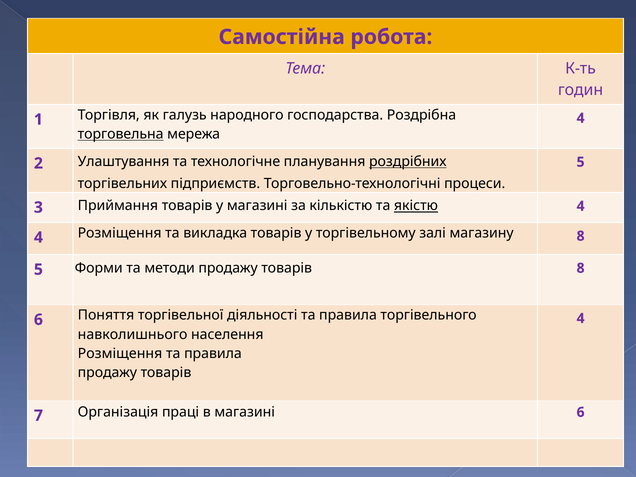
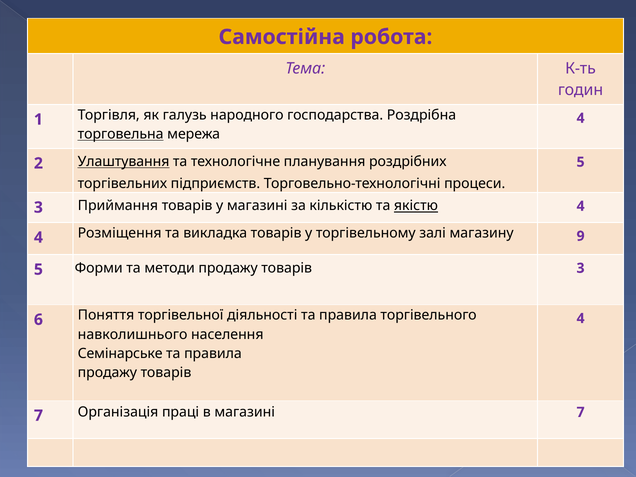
Улаштування underline: none -> present
роздрібних underline: present -> none
магазину 8: 8 -> 9
товарів 8: 8 -> 3
Розміщення at (120, 354): Розміщення -> Семінарське
магазині 6: 6 -> 7
